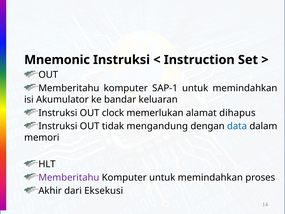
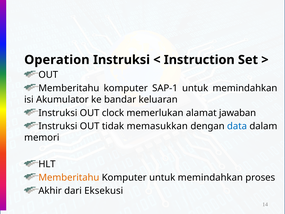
Mnemonic: Mnemonic -> Operation
dihapus: dihapus -> jawaban
mengandung: mengandung -> memasukkan
Memberitahu at (69, 177) colour: purple -> orange
